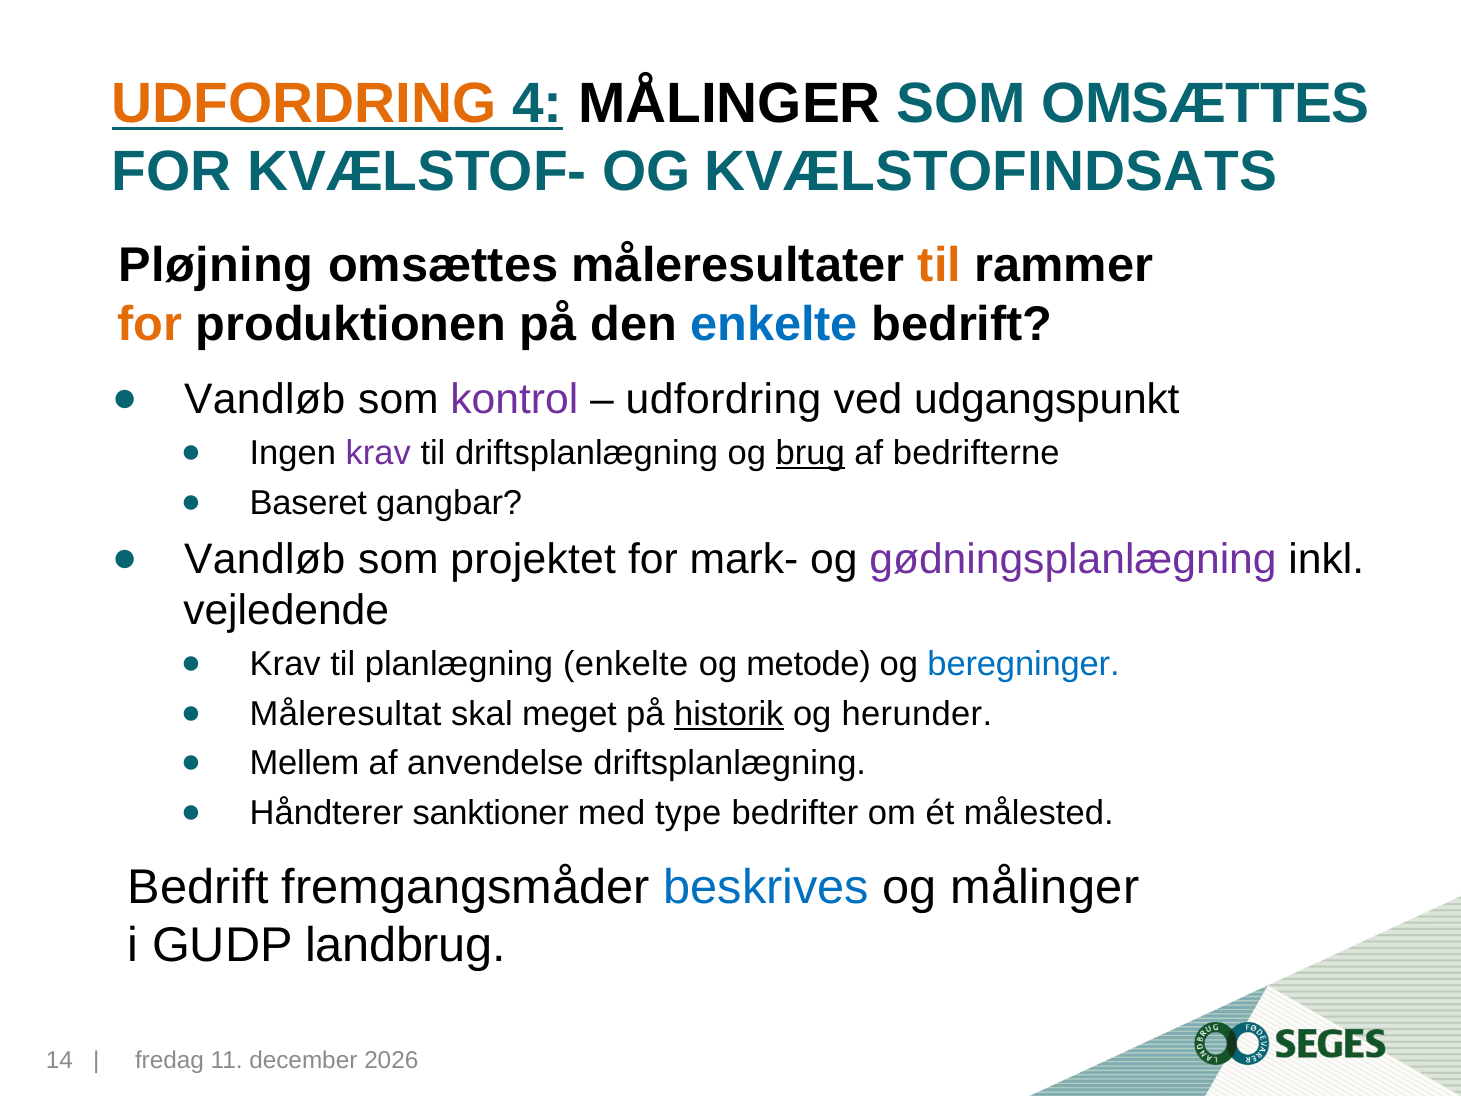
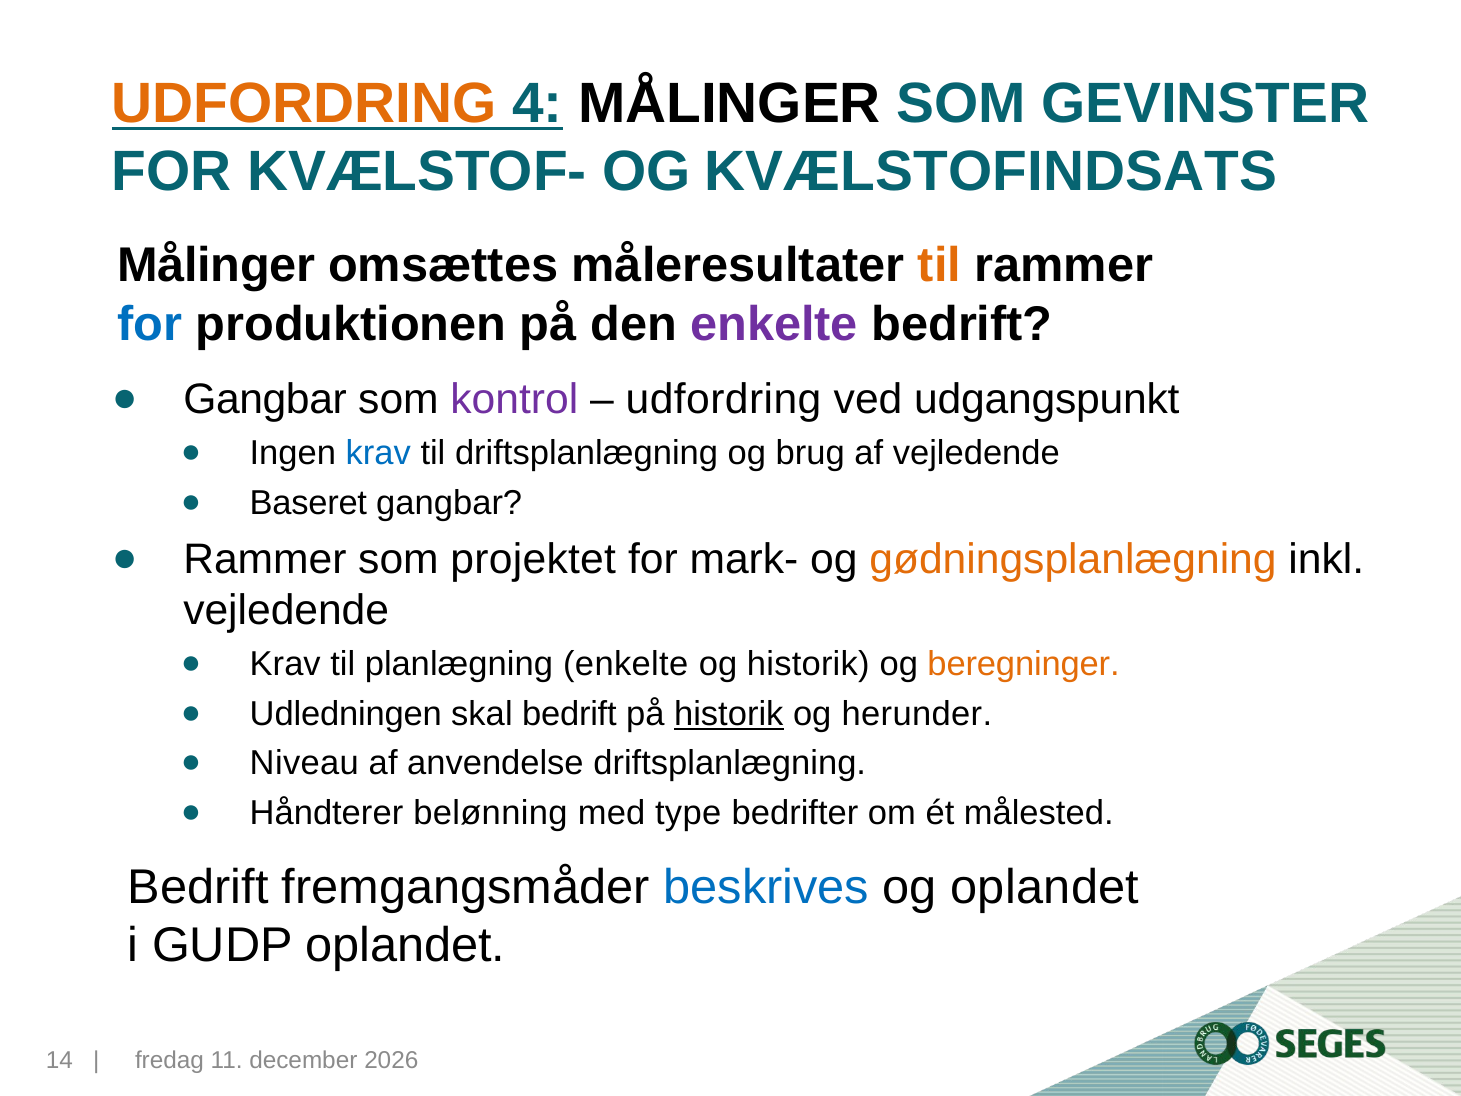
SOM OMSÆTTES: OMSÆTTES -> GEVINSTER
Pløjning at (216, 265): Pløjning -> Målinger
for at (150, 324) colour: orange -> blue
enkelte at (774, 324) colour: blue -> purple
Vandløb at (265, 399): Vandløb -> Gangbar
krav at (378, 453) colour: purple -> blue
brug underline: present -> none
af bedrifterne: bedrifterne -> vejledende
Vandløb at (265, 559): Vandløb -> Rammer
gødningsplanlægning colour: purple -> orange
og metode: metode -> historik
beregninger colour: blue -> orange
Måleresultat: Måleresultat -> Udledningen
skal meget: meget -> bedrift
Mellem: Mellem -> Niveau
sanktioner: sanktioner -> belønning
og målinger: målinger -> oplandet
GUDP landbrug: landbrug -> oplandet
